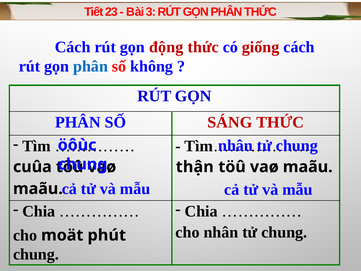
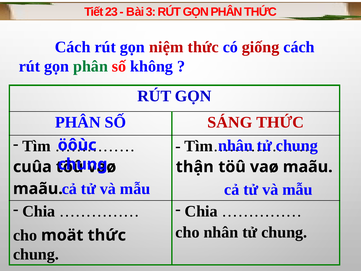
động: động -> niệm
phân at (91, 66) colour: blue -> green
moät phút: phút -> thức
